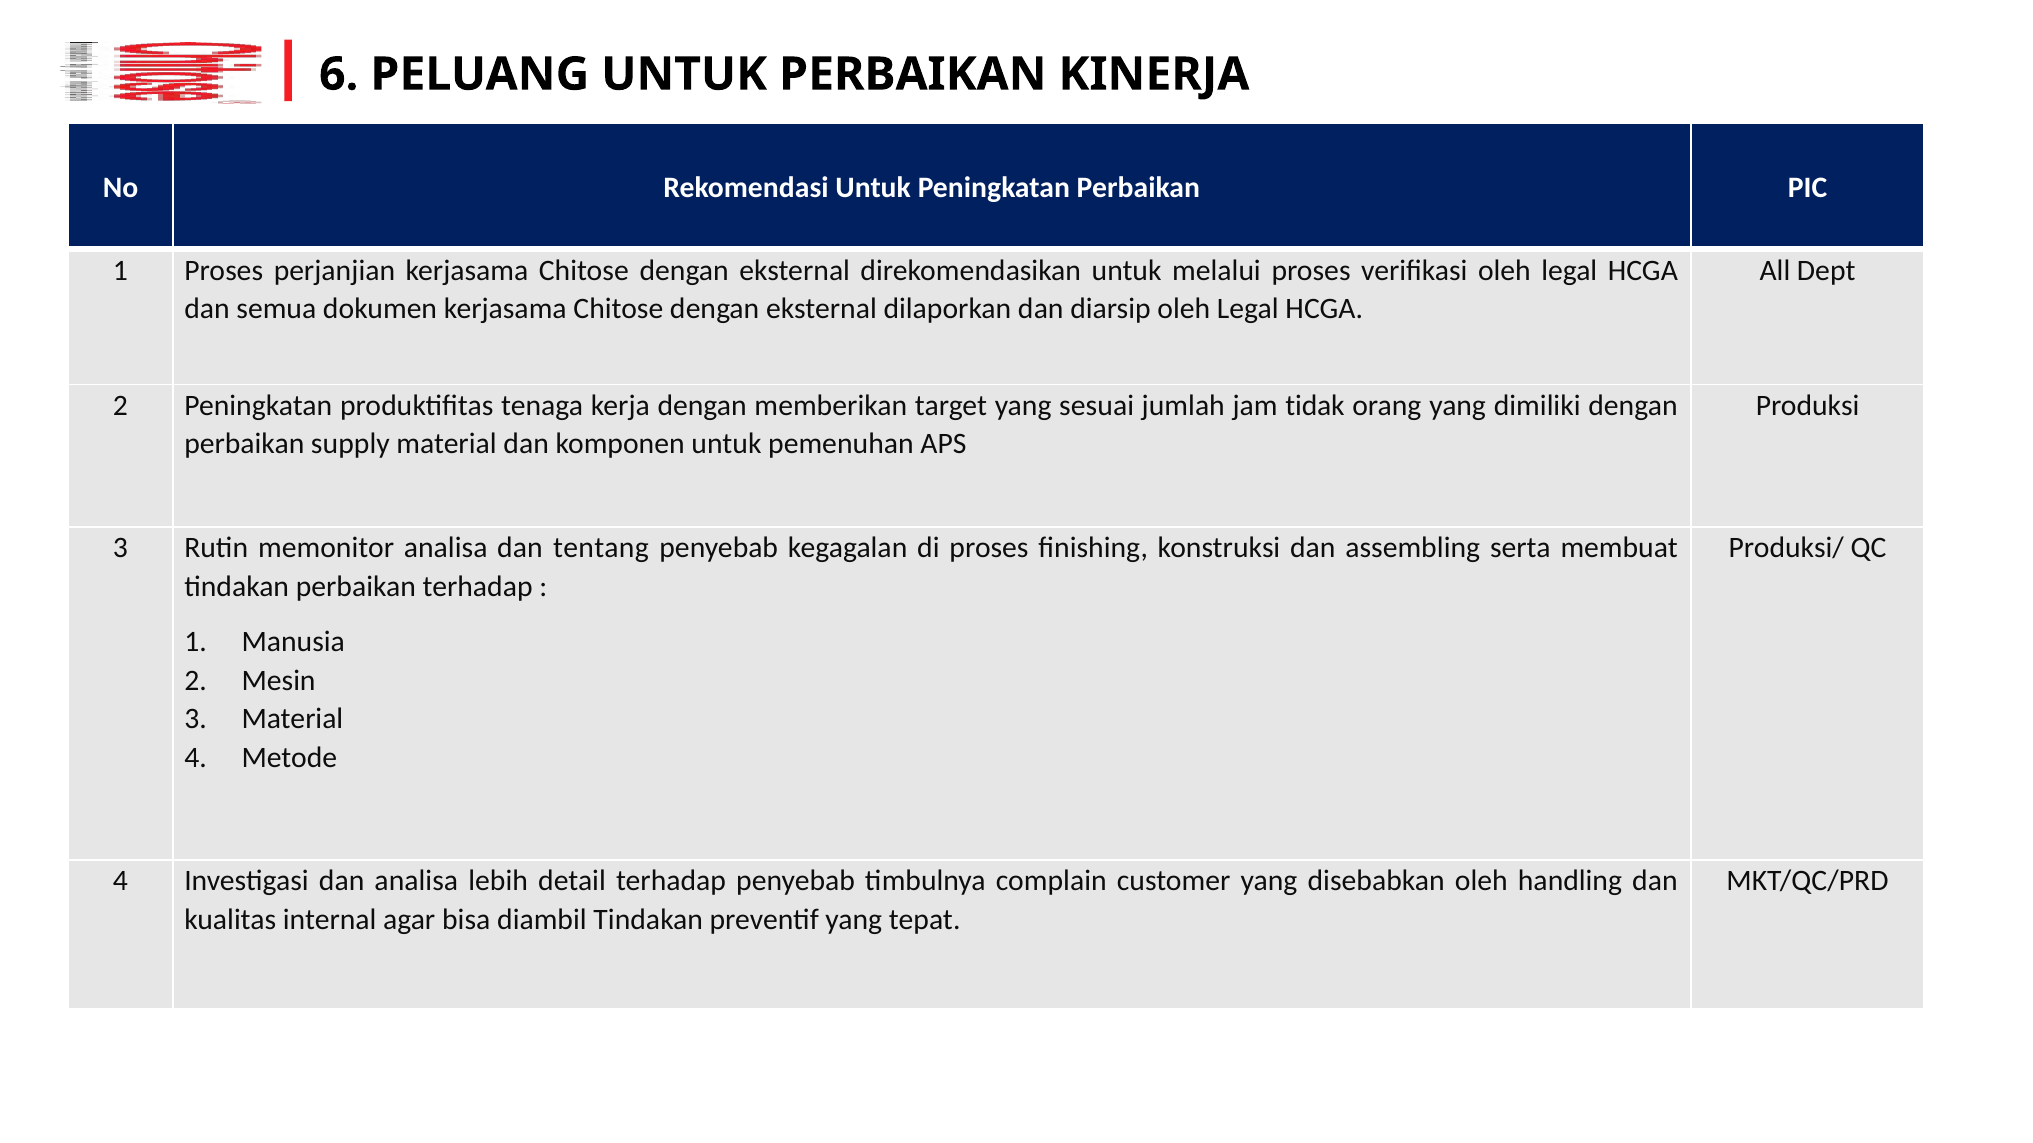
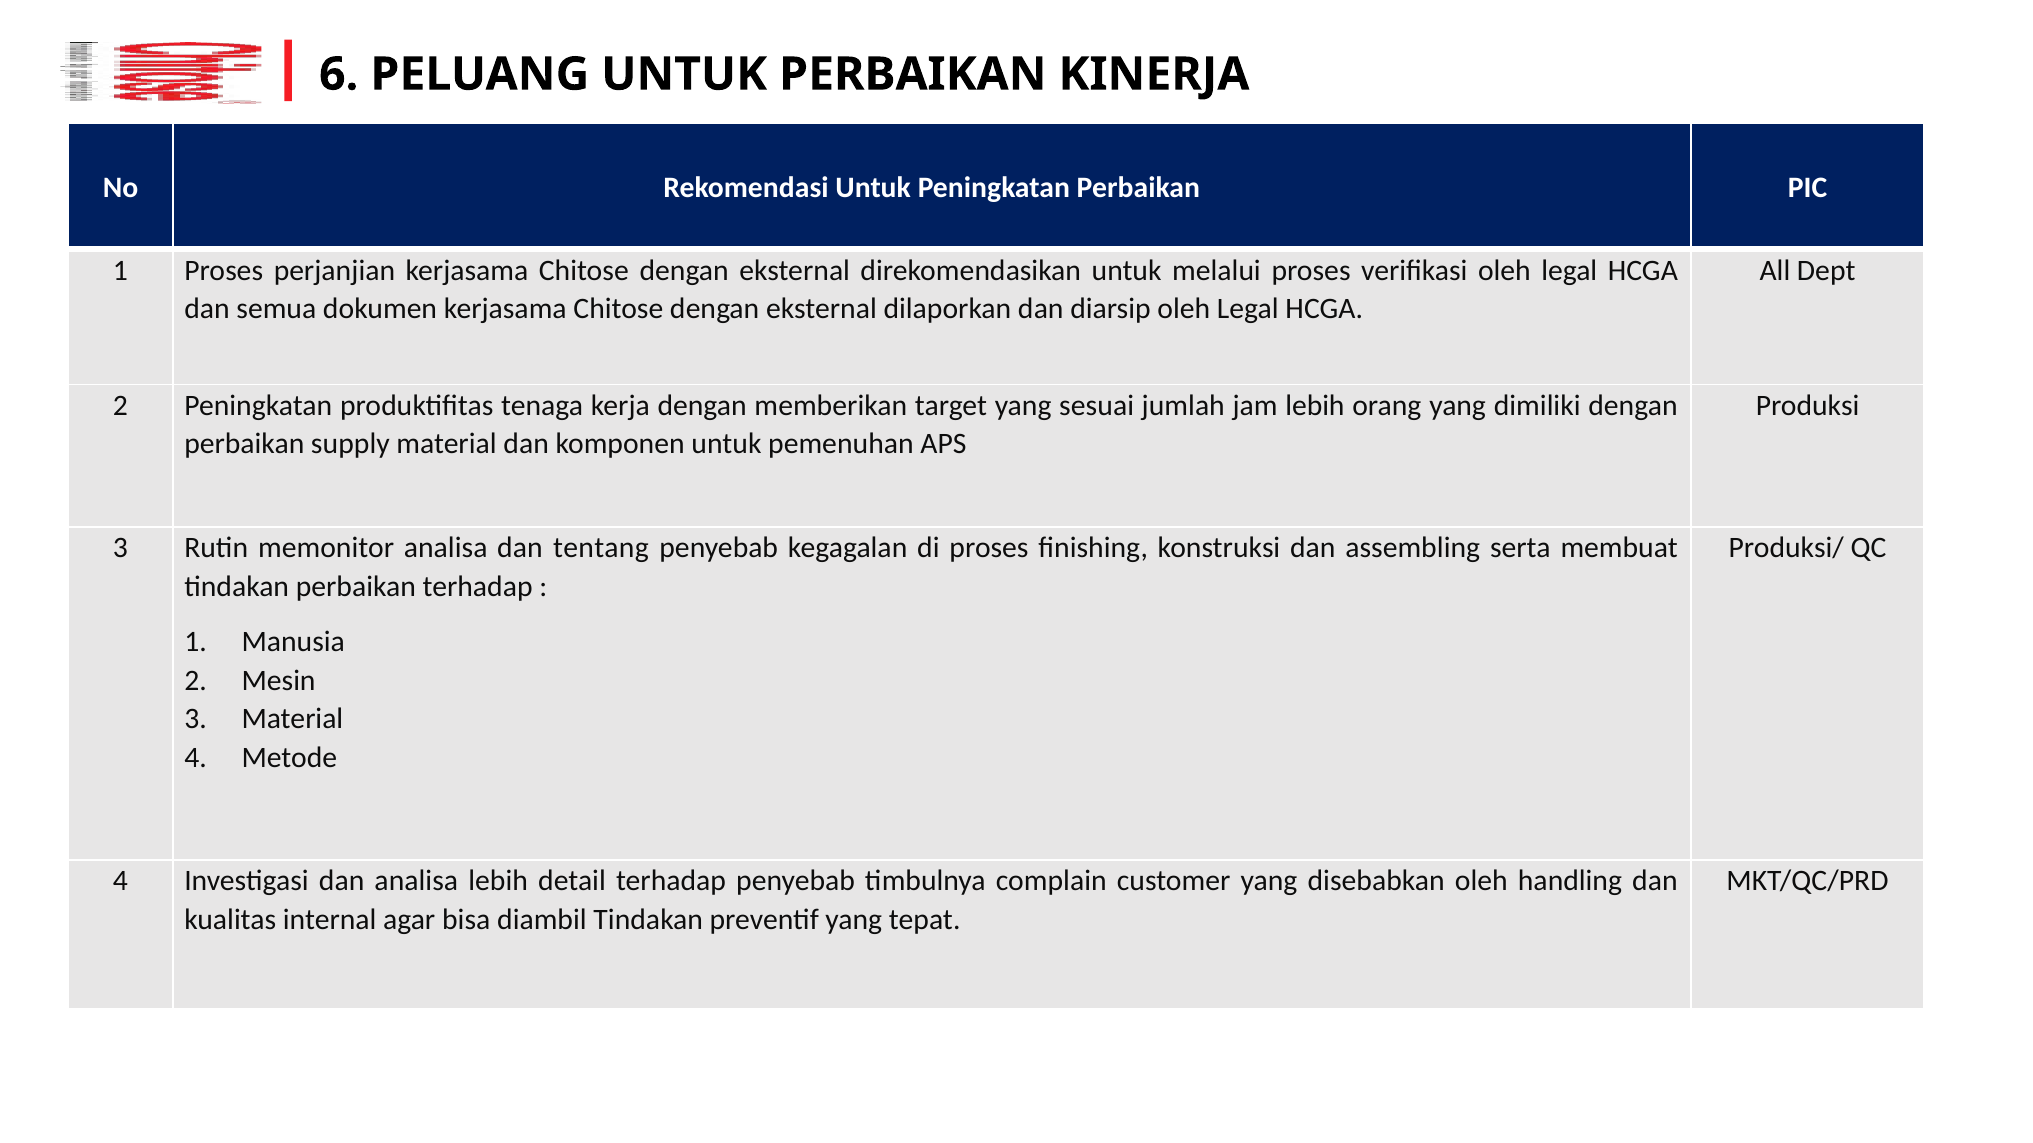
jam tidak: tidak -> lebih
